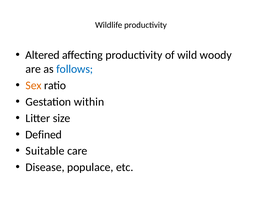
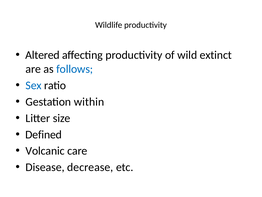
woody: woody -> extinct
Sex colour: orange -> blue
Suitable: Suitable -> Volcanic
populace: populace -> decrease
